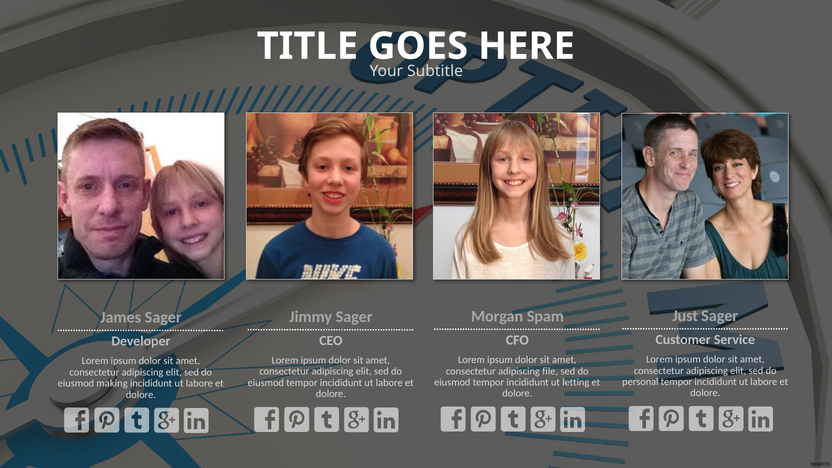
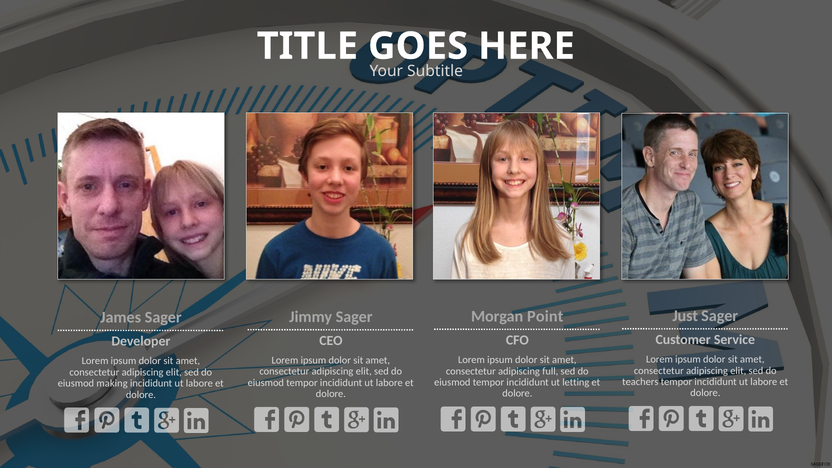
Spam: Spam -> Point
file: file -> full
personal: personal -> teachers
